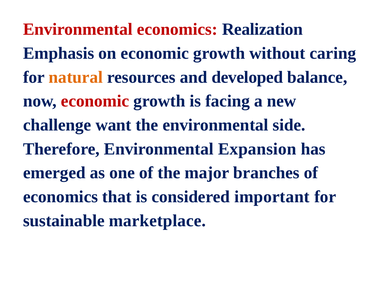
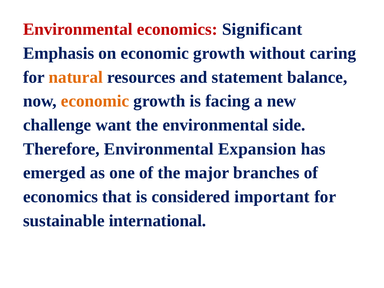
Realization: Realization -> Significant
developed: developed -> statement
economic at (95, 101) colour: red -> orange
marketplace: marketplace -> international
